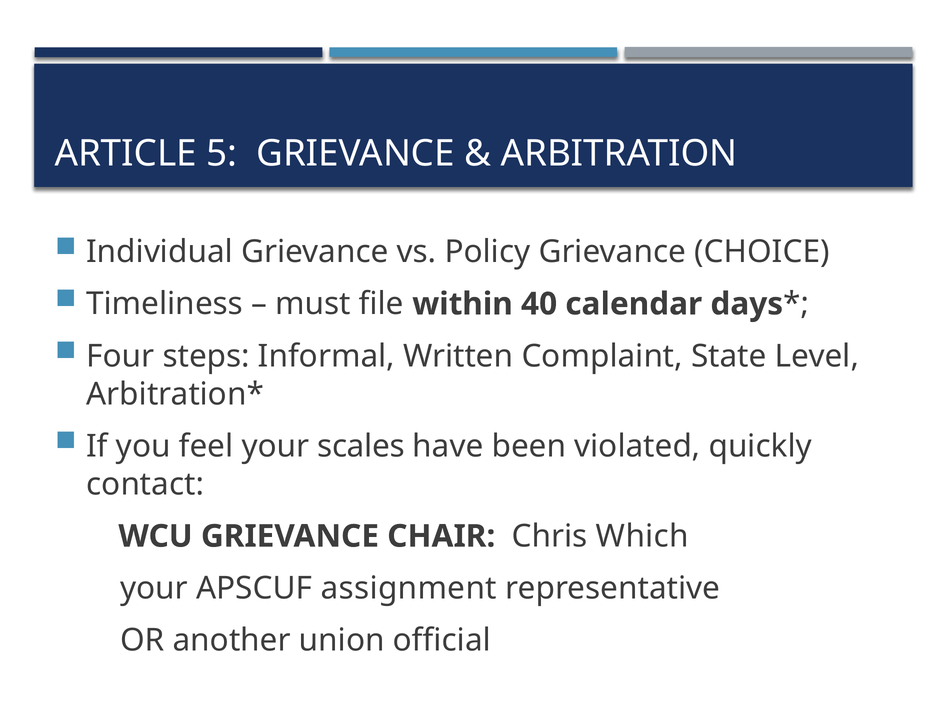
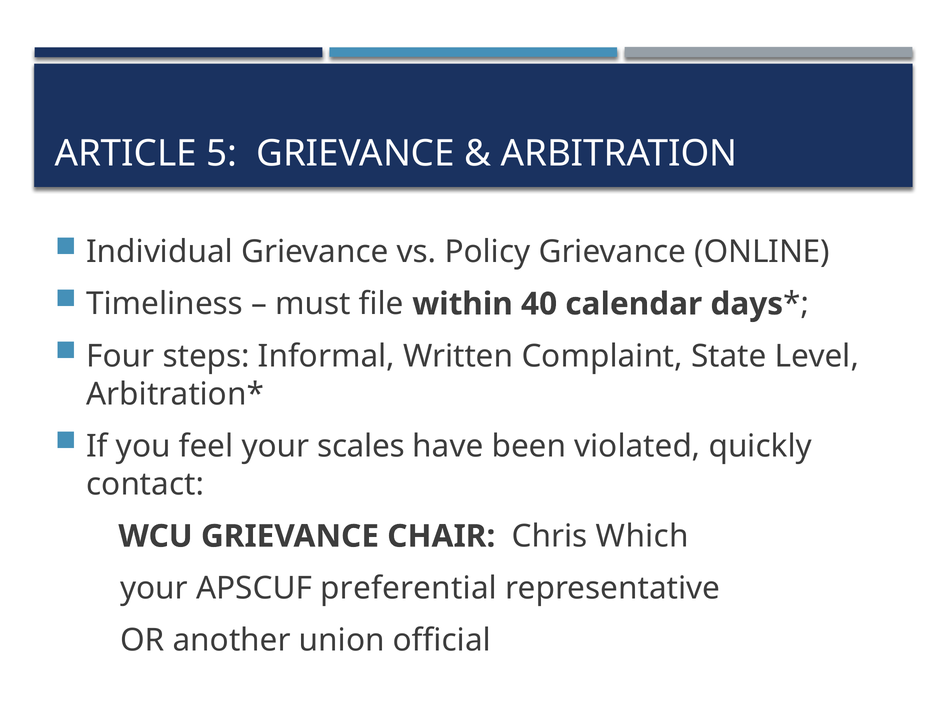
CHOICE: CHOICE -> ONLINE
assignment: assignment -> preferential
